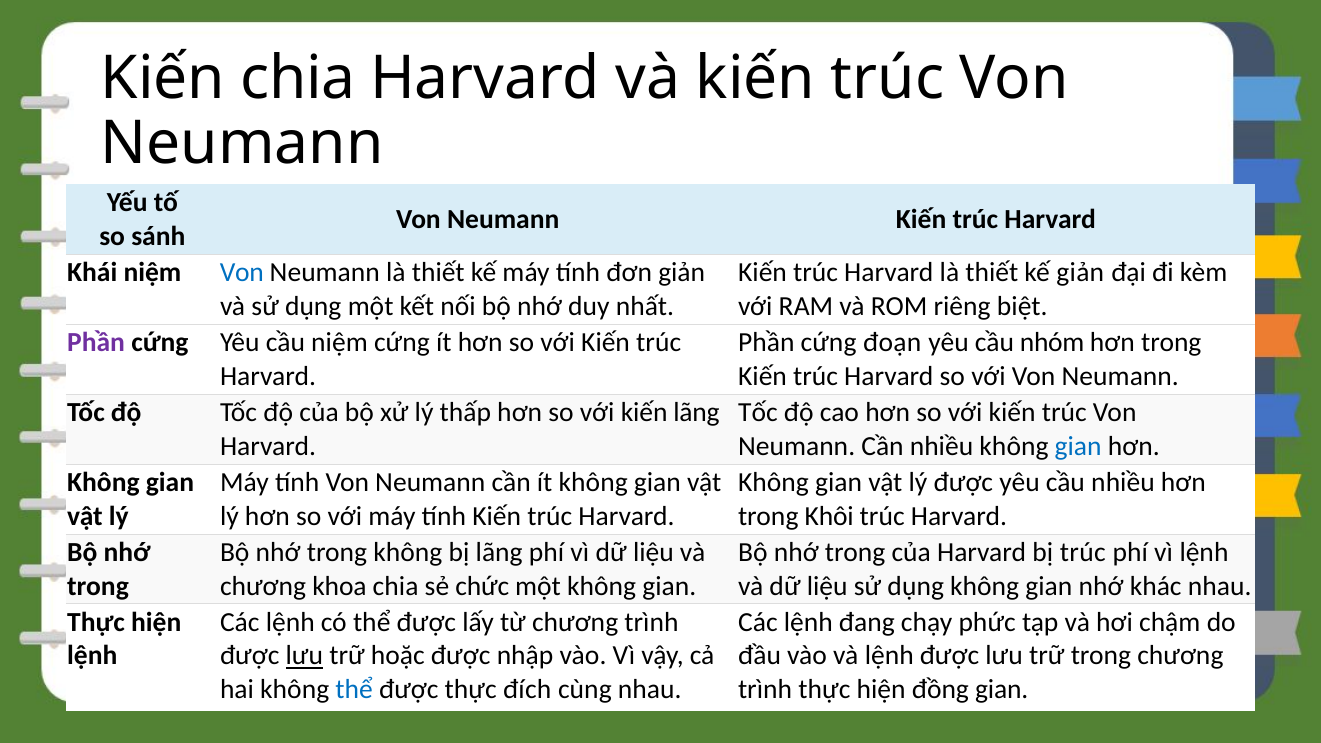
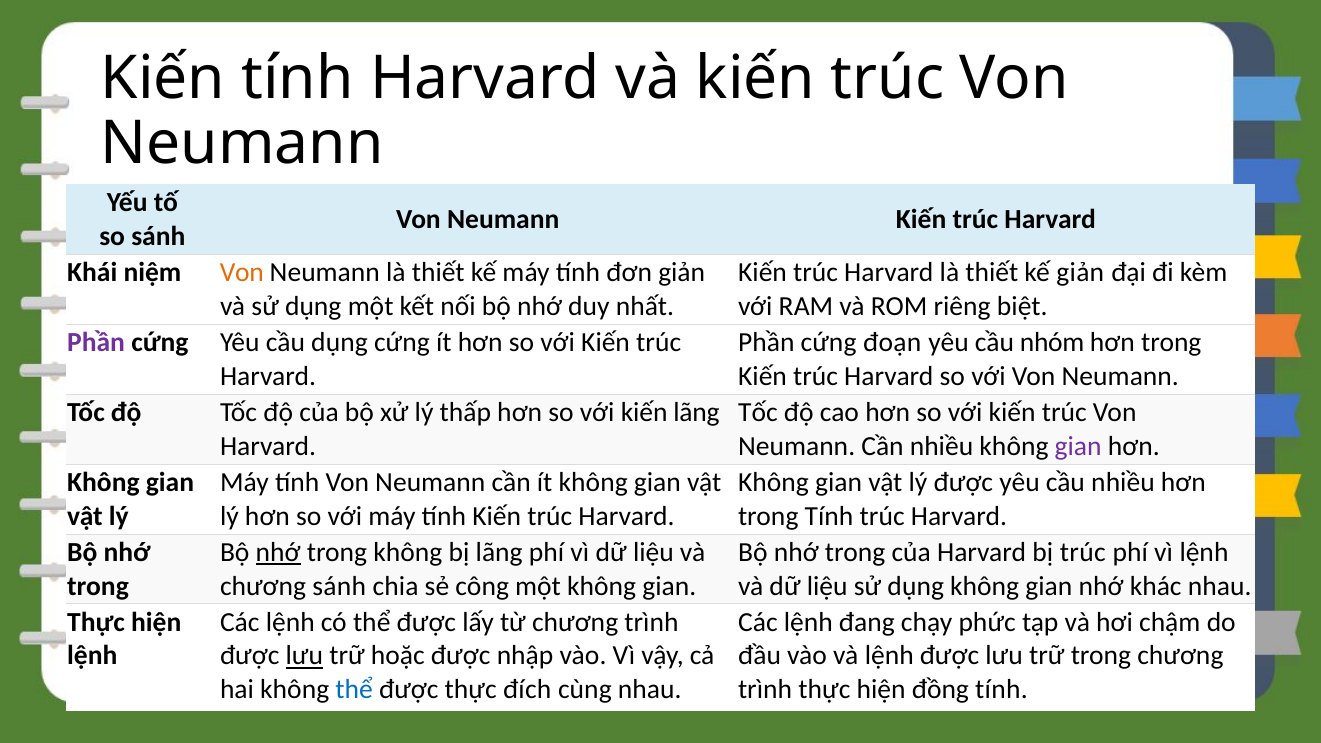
Kiến chia: chia -> tính
Von at (242, 273) colour: blue -> orange
cầu niệm: niệm -> dụng
gian at (1078, 446) colour: blue -> purple
trong Khôi: Khôi -> Tính
nhớ at (278, 552) underline: none -> present
chương khoa: khoa -> sánh
chức: chức -> công
đồng gian: gian -> tính
